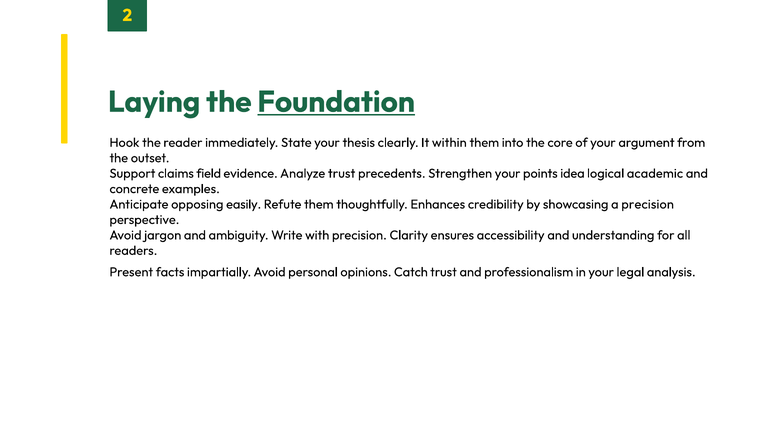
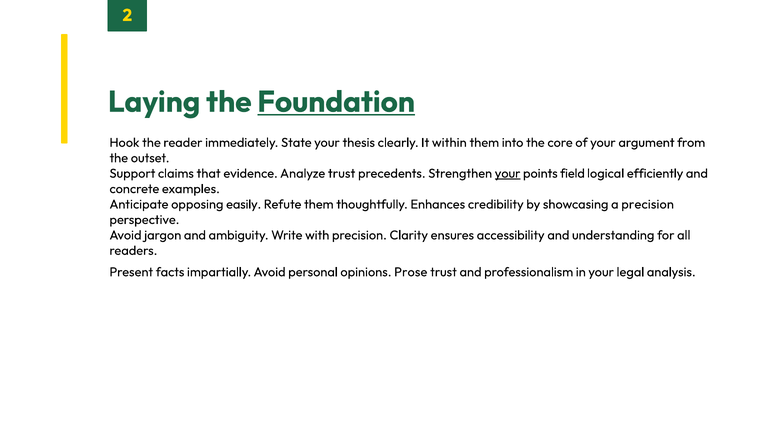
field: field -> that
your at (508, 174) underline: none -> present
idea: idea -> field
academic: academic -> efficiently
Catch: Catch -> Prose
